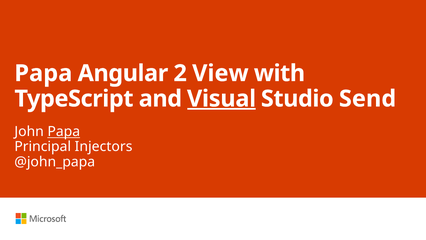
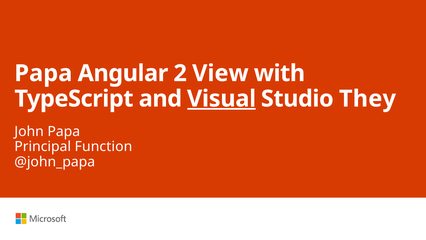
Send: Send -> They
Papa at (64, 131) underline: present -> none
Injectors: Injectors -> Function
